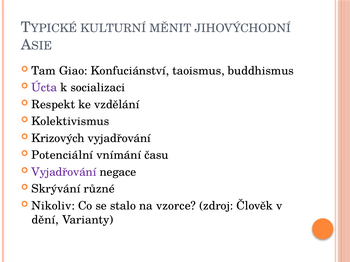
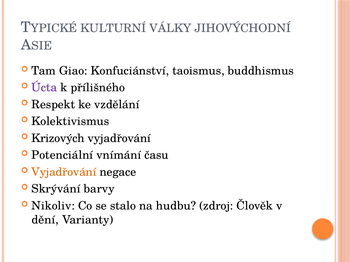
MĚNIT: MĚNIT -> VÁLKY
socializaci: socializaci -> přílišného
Vyjadřování at (64, 172) colour: purple -> orange
různé: různé -> barvy
vzorce: vzorce -> hudbu
